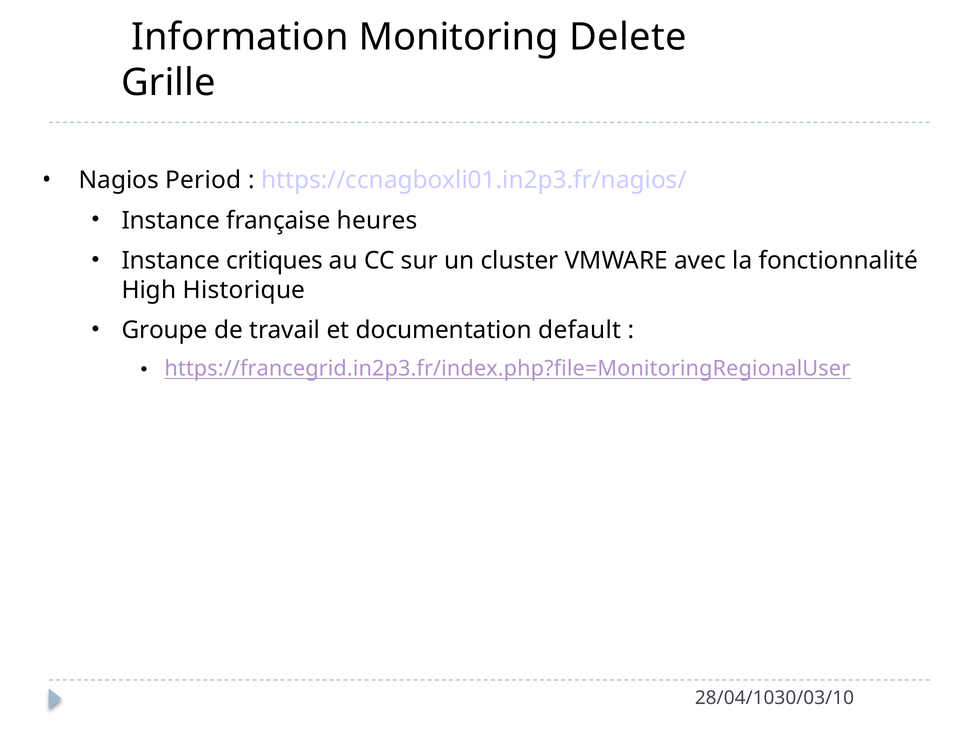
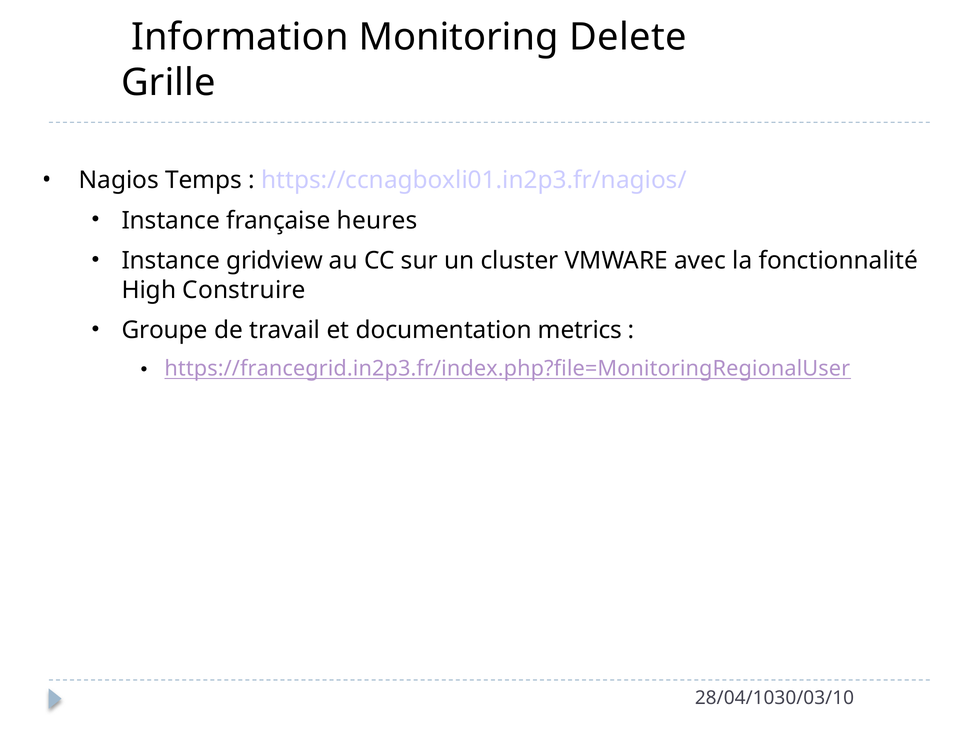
Period: Period -> Temps
critiques: critiques -> gridview
Historique: Historique -> Construire
default: default -> metrics
